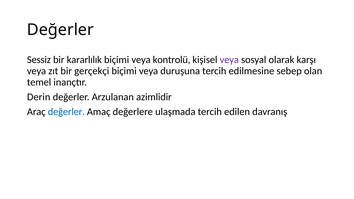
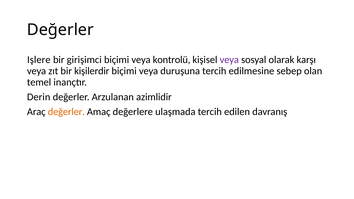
Sessiz: Sessiz -> Işlere
kararlılık: kararlılık -> girişimci
gerçekçi: gerçekçi -> kişilerdir
değerler at (66, 112) colour: blue -> orange
